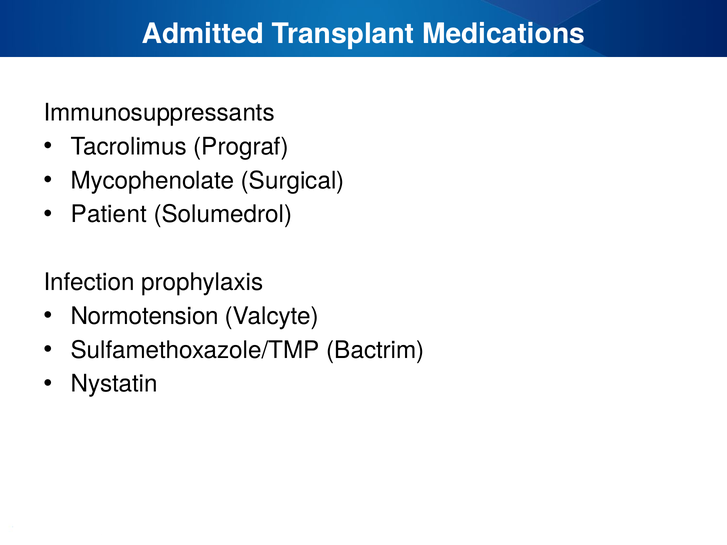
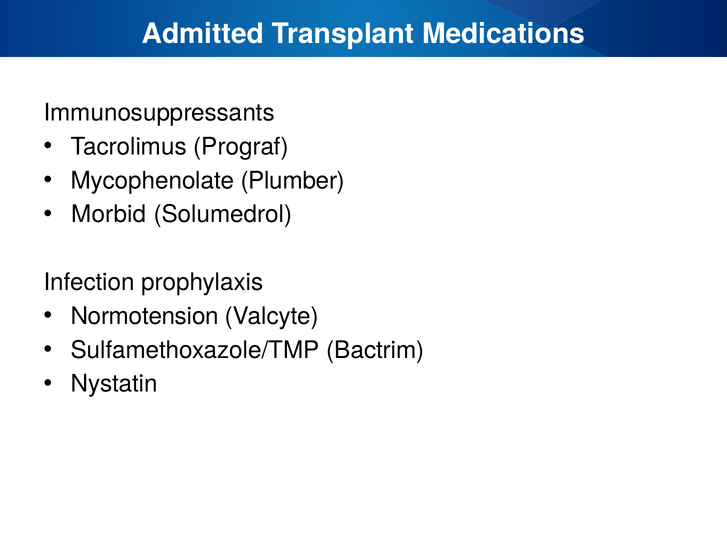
Surgical: Surgical -> Plumber
Patient: Patient -> Morbid
